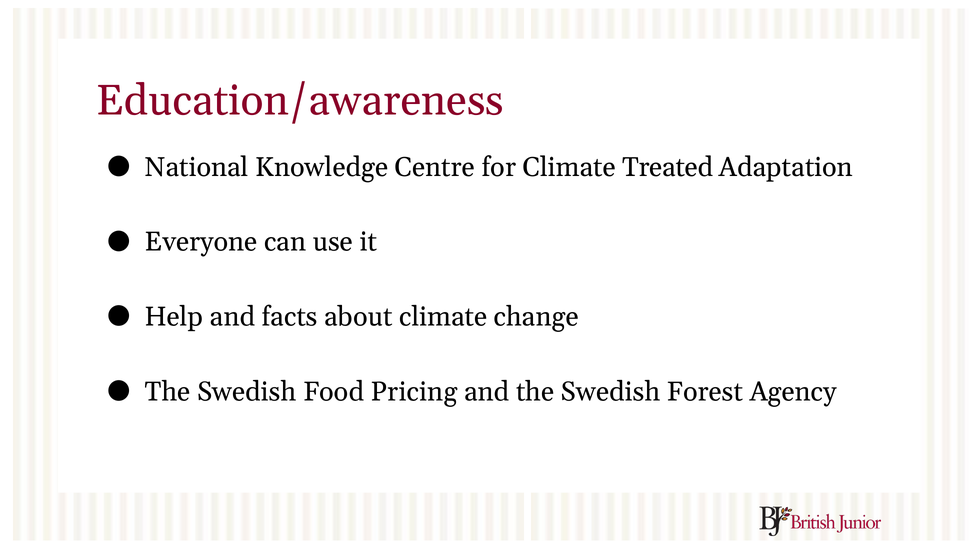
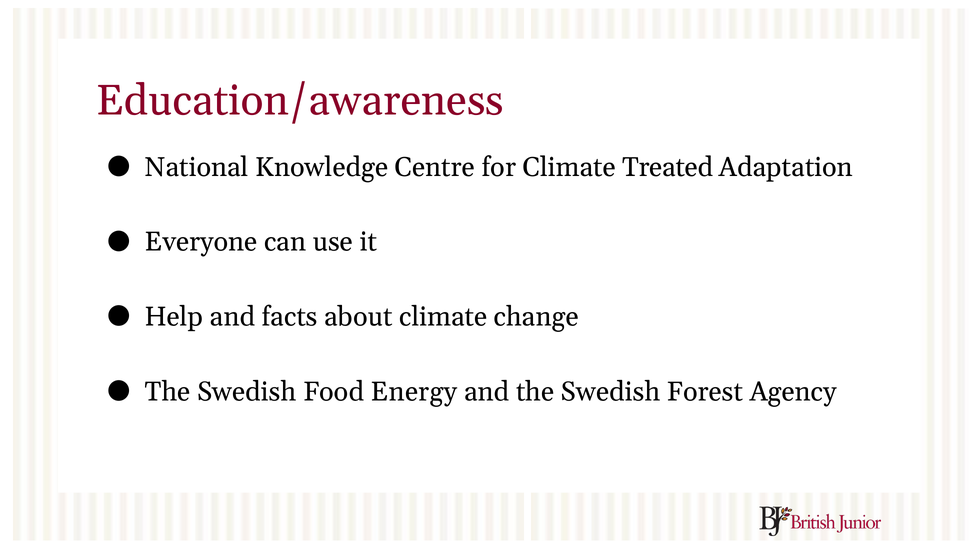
Pricing: Pricing -> Energy
